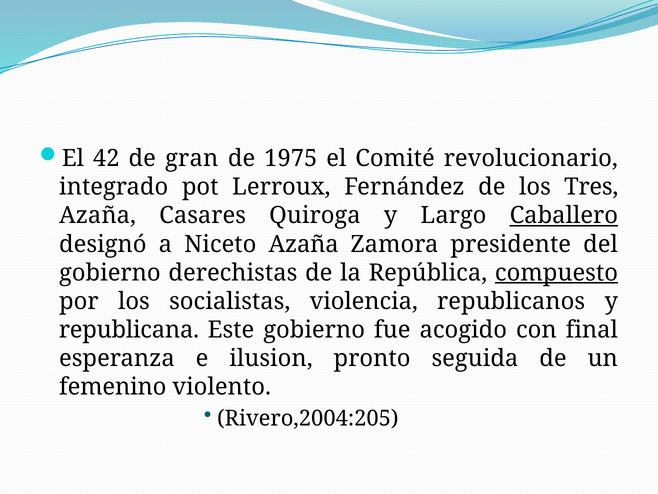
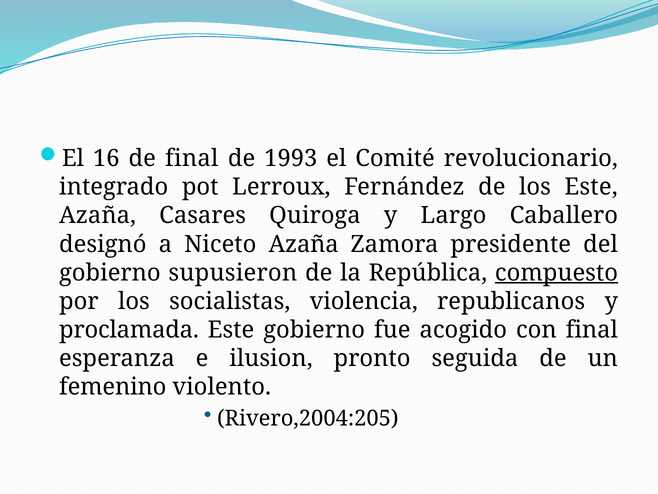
42: 42 -> 16
de gran: gran -> final
1975: 1975 -> 1993
los Tres: Tres -> Este
Caballero underline: present -> none
derechistas: derechistas -> supusieron
republicana: republicana -> proclamada
